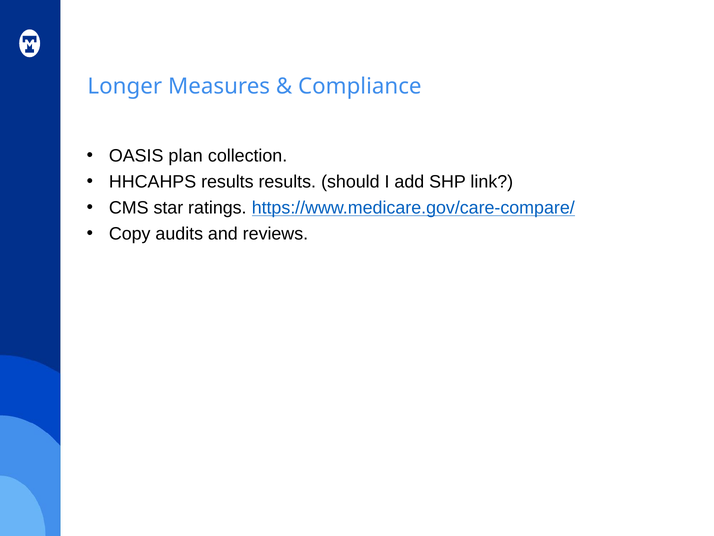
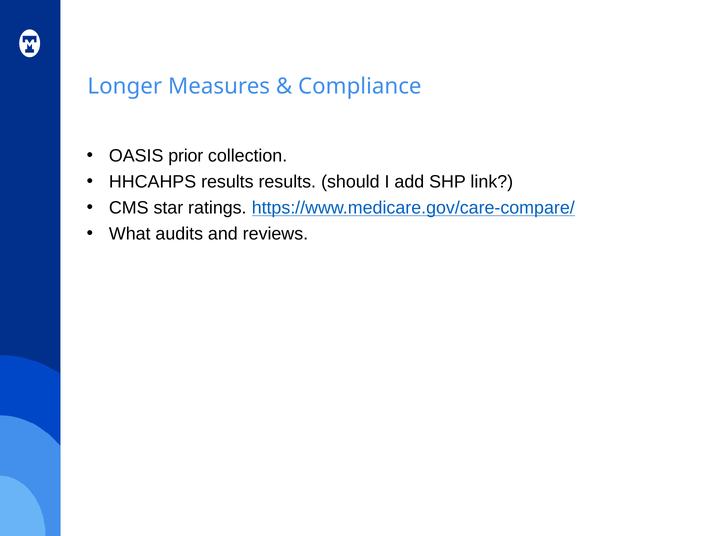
plan: plan -> prior
Copy: Copy -> What
